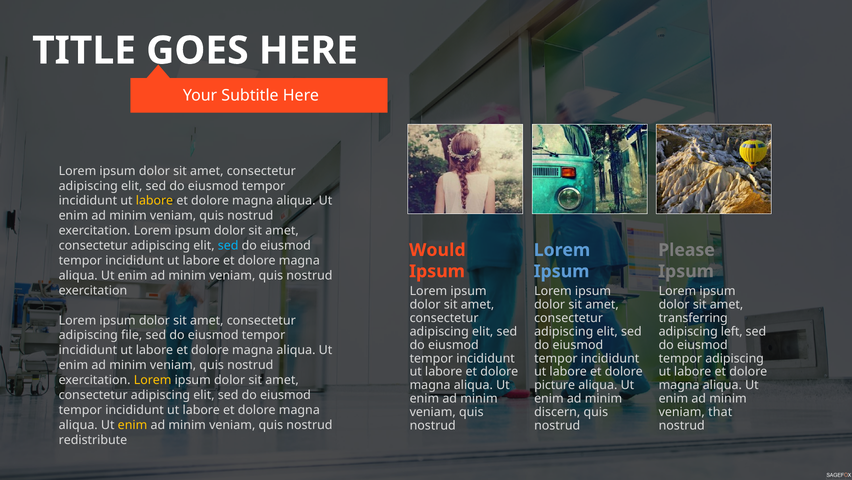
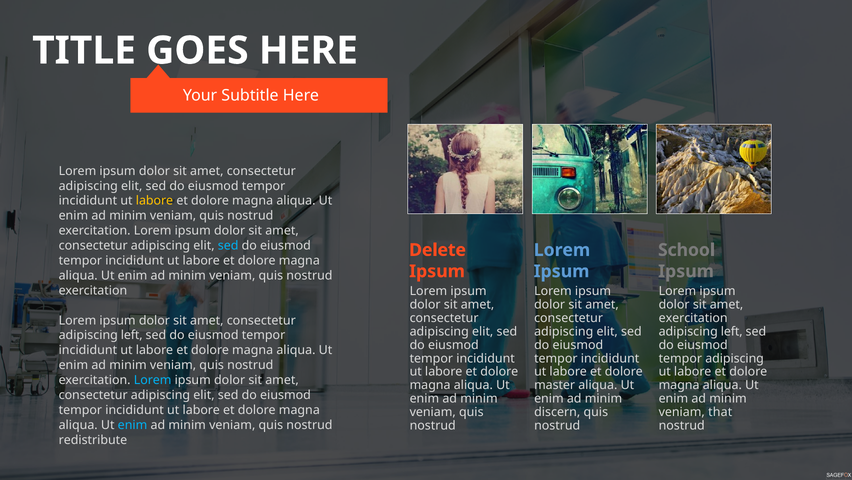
Would: Would -> Delete
Please: Please -> School
transferring at (693, 318): transferring -> exercitation
file at (132, 335): file -> left
Lorem at (153, 380) colour: yellow -> light blue
picture: picture -> master
enim at (133, 424) colour: yellow -> light blue
